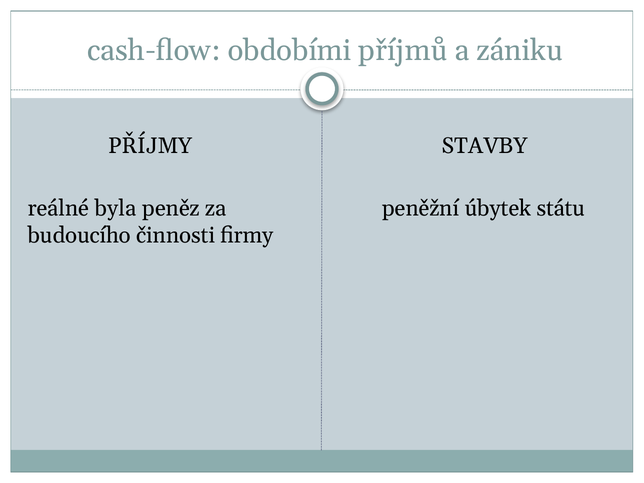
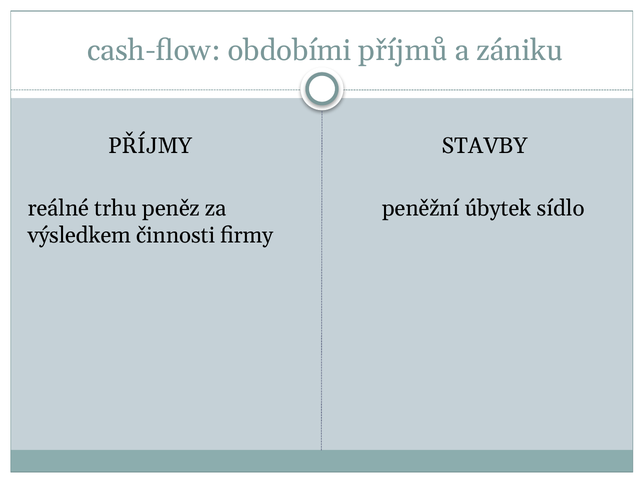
byla: byla -> trhu
státu: státu -> sídlo
budoucího: budoucího -> výsledkem
